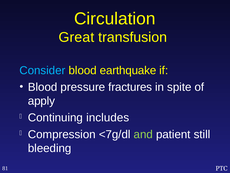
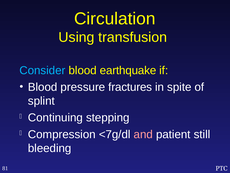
Great: Great -> Using
apply: apply -> splint
includes: includes -> stepping
and colour: light green -> pink
